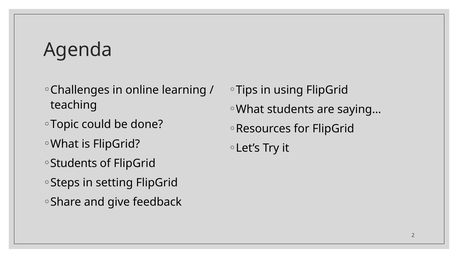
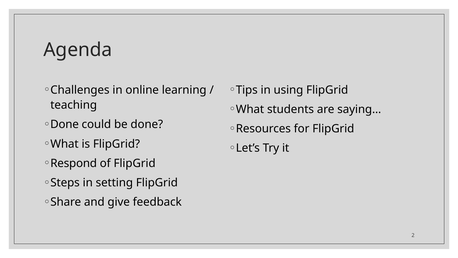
Topic at (65, 124): Topic -> Done
Students at (74, 163): Students -> Respond
